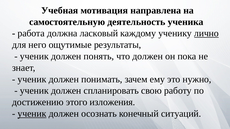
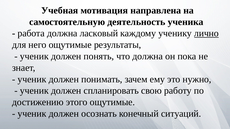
что должен: должен -> должна
этого изложения: изложения -> ощутимые
ученик at (32, 114) underline: present -> none
